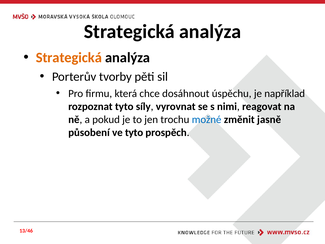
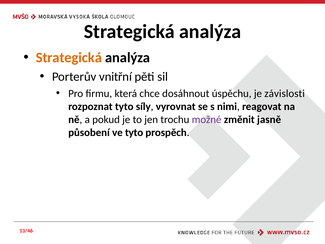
tvorby: tvorby -> vnitřní
například: například -> závislosti
možné colour: blue -> purple
